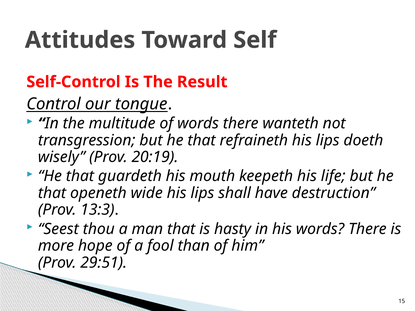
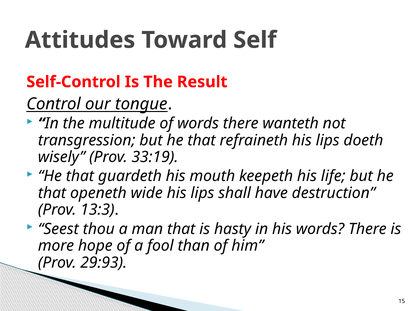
20:19: 20:19 -> 33:19
29:51: 29:51 -> 29:93
